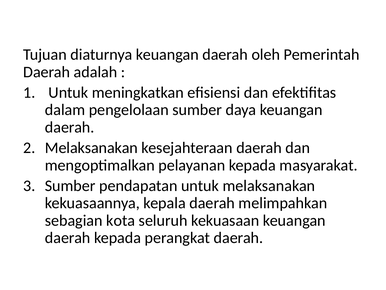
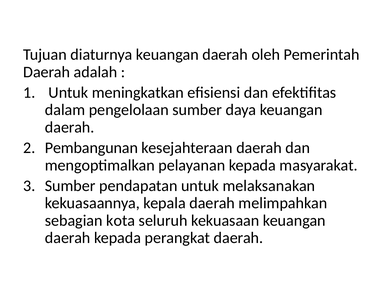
Melaksanakan at (91, 148): Melaksanakan -> Pembangunan
